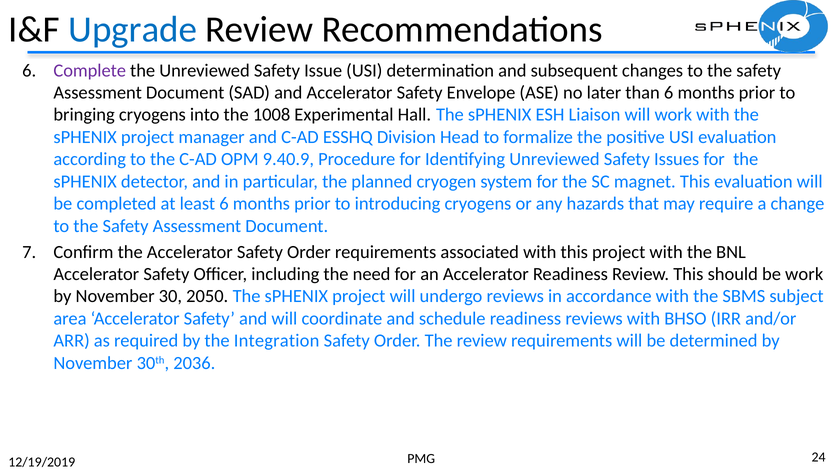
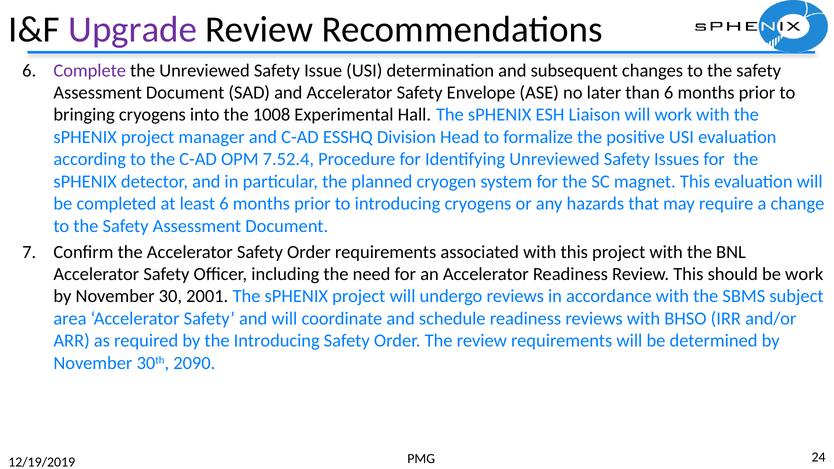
Upgrade colour: blue -> purple
9.40.9: 9.40.9 -> 7.52.4
2050: 2050 -> 2001
the Integration: Integration -> Introducing
2036: 2036 -> 2090
